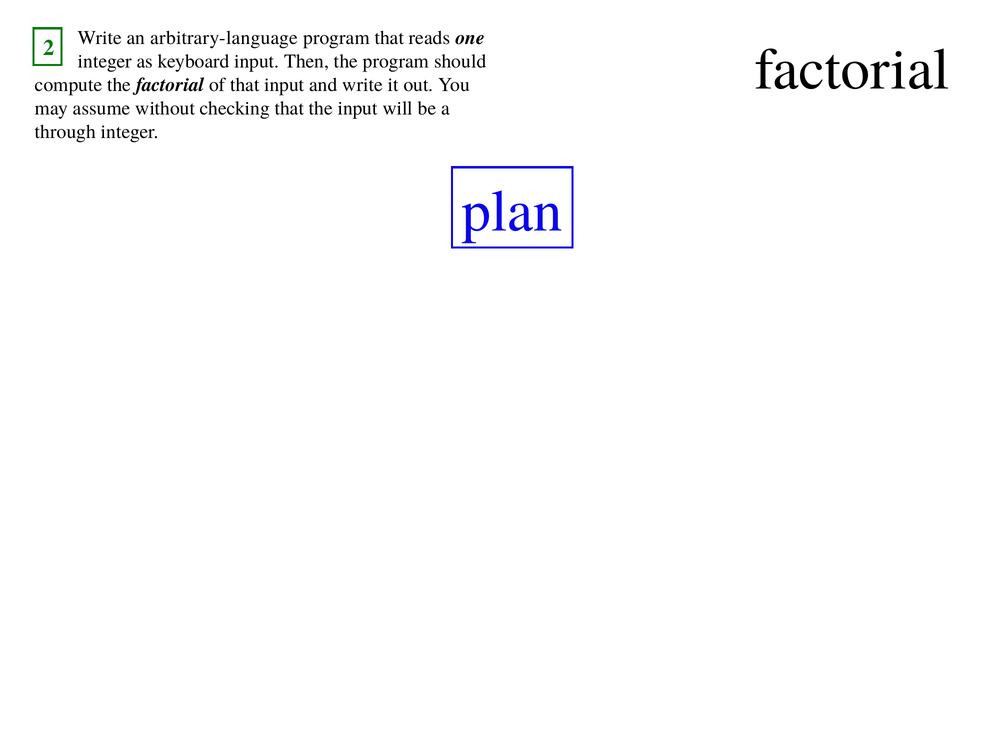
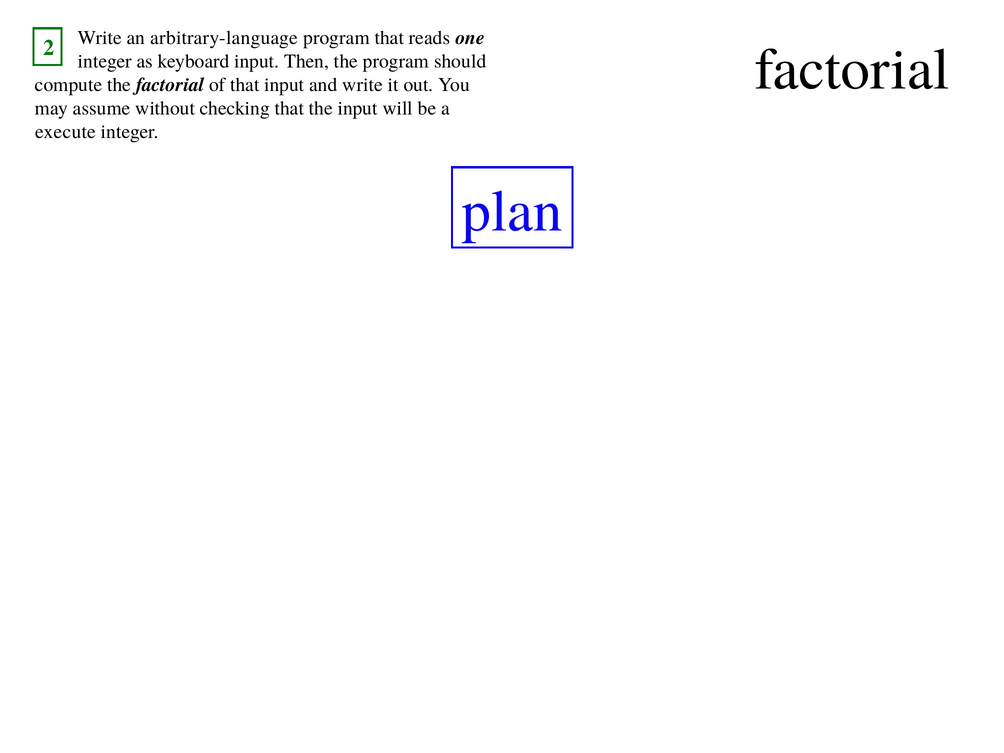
through: through -> execute
